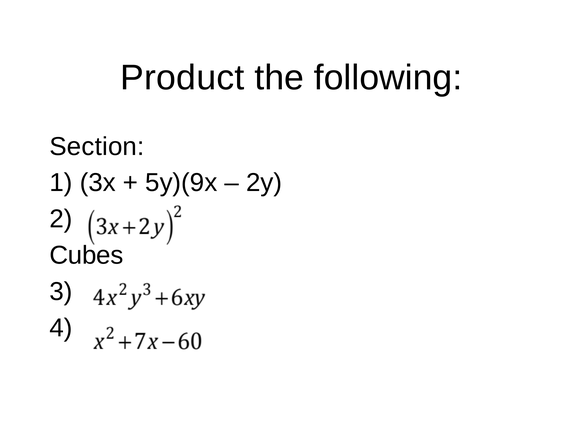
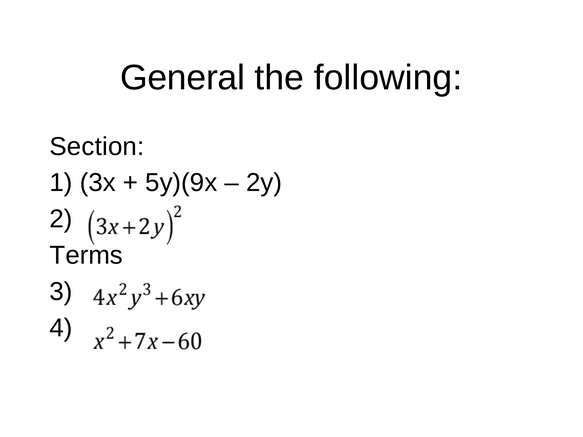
Product: Product -> General
Cubes: Cubes -> Terms
